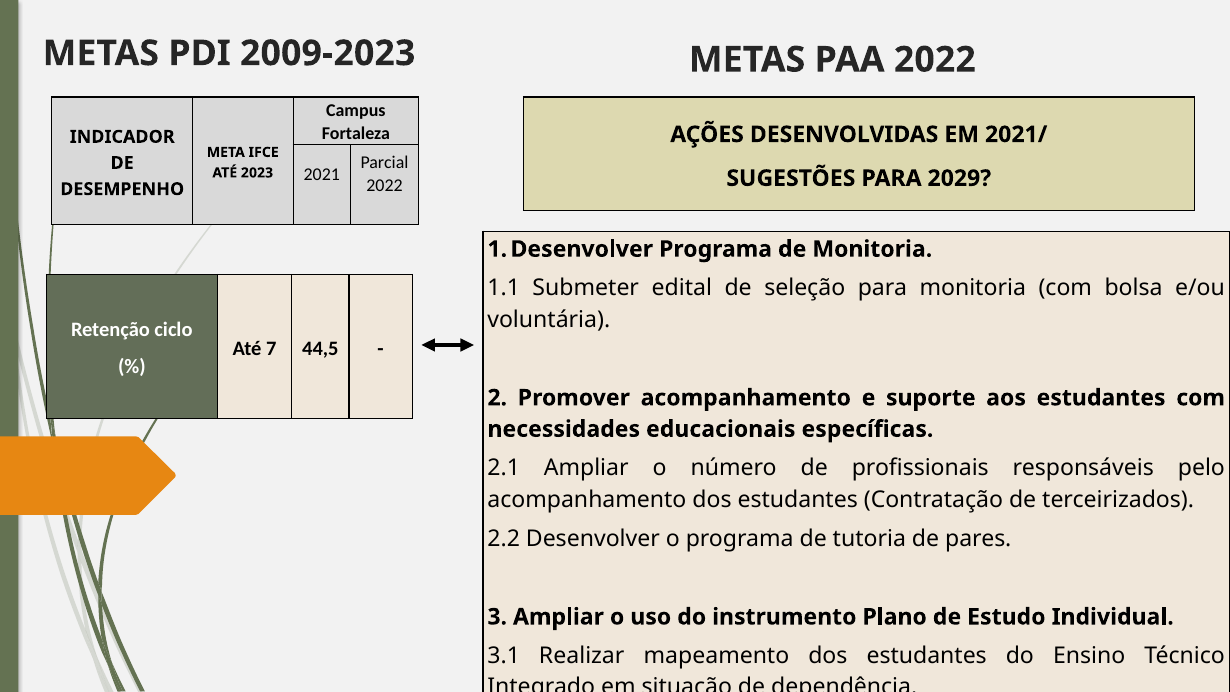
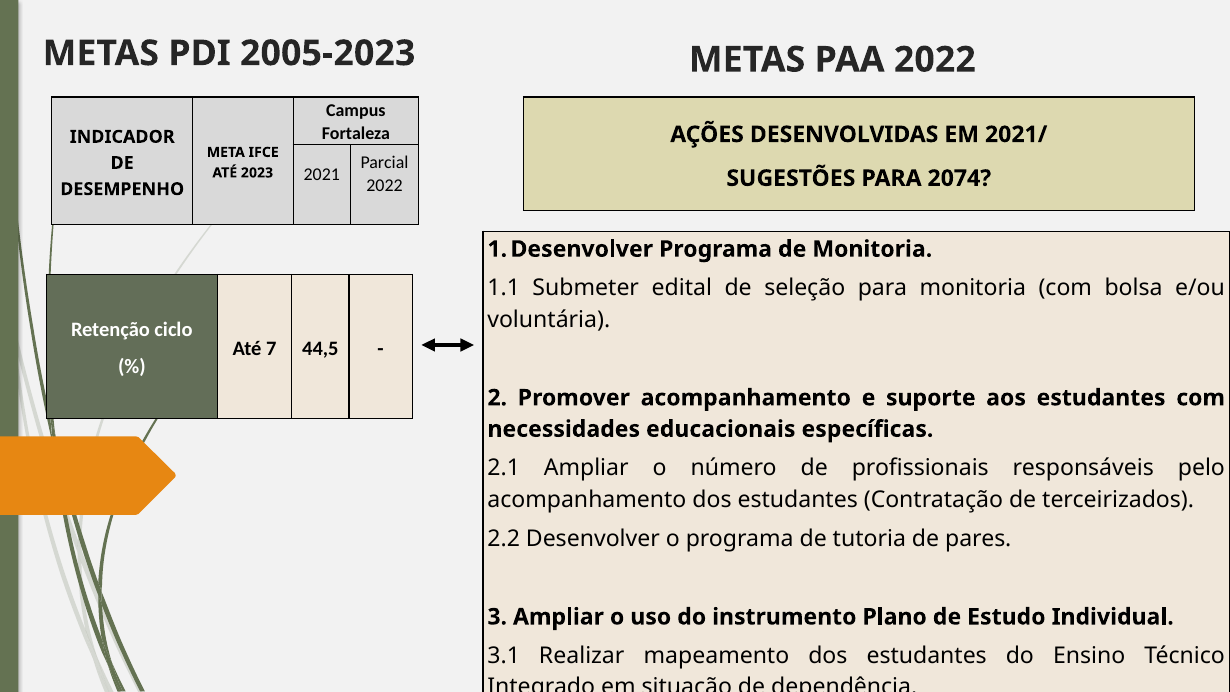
2009-2023: 2009-2023 -> 2005-2023
2029: 2029 -> 2074
